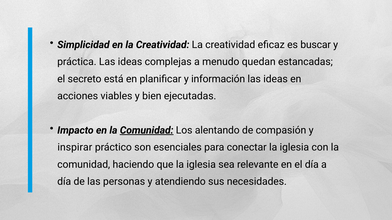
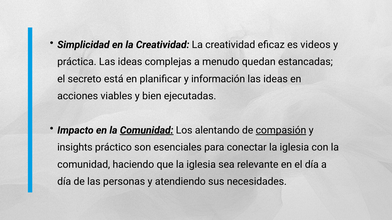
buscar: buscar -> videos
compasión underline: none -> present
inspirar: inspirar -> insights
